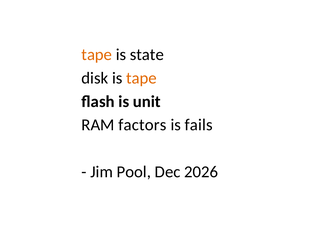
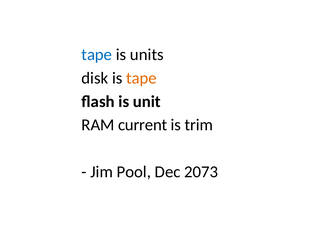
tape at (97, 55) colour: orange -> blue
state: state -> units
factors: factors -> current
fails: fails -> trim
2026: 2026 -> 2073
